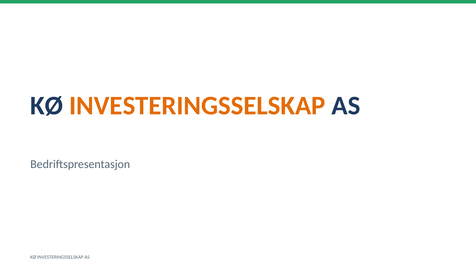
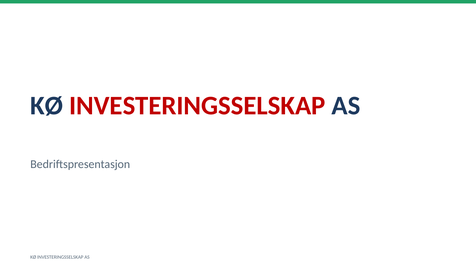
INVESTERINGSSELSKAP at (197, 106) colour: orange -> red
